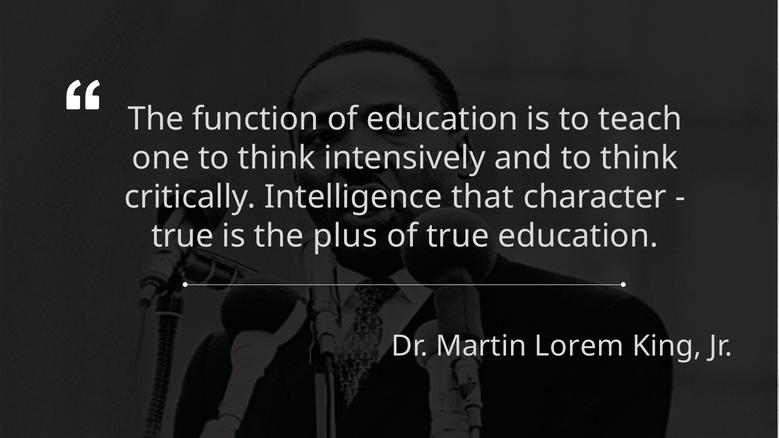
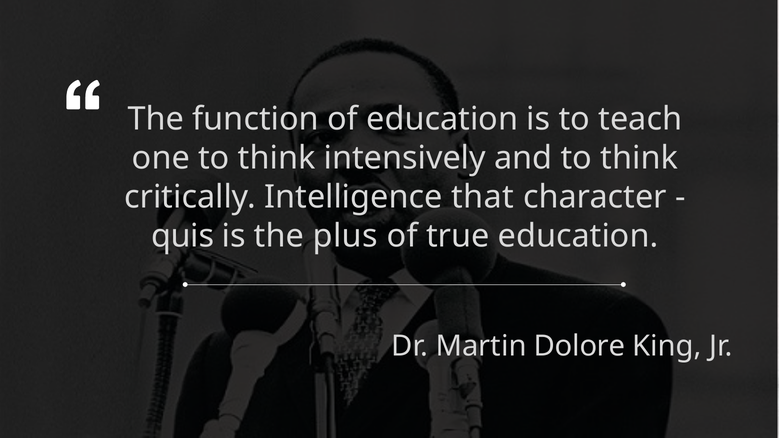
true at (183, 236): true -> quis
Lorem: Lorem -> Dolore
